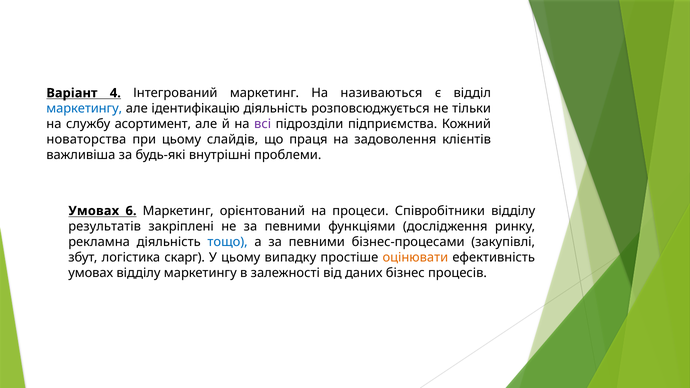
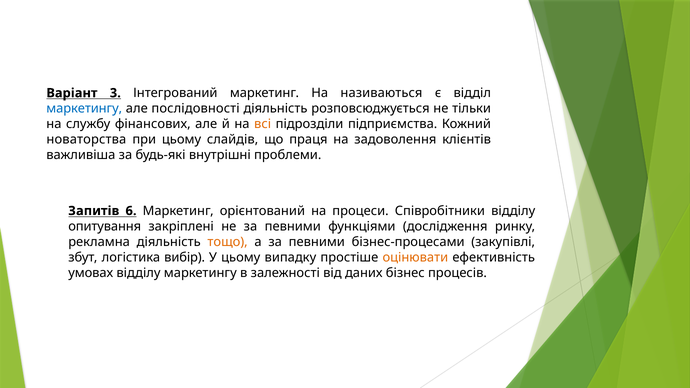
4: 4 -> 3
ідентифікацію: ідентифікацію -> послідовності
асортимент: асортимент -> фінансових
всі colour: purple -> orange
Умовах at (94, 211): Умовах -> Запитів
результатів: результатів -> опитування
тощо colour: blue -> orange
скарг: скарг -> вибір
